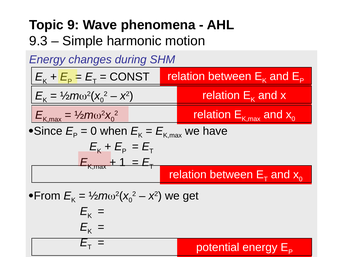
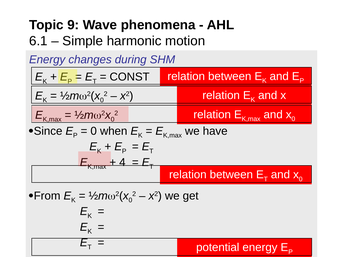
9.3: 9.3 -> 6.1
1: 1 -> 4
